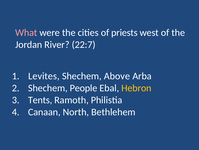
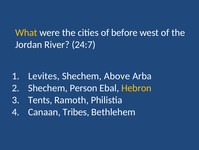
What colour: pink -> yellow
priests: priests -> before
22:7: 22:7 -> 24:7
People: People -> Person
North: North -> Tribes
